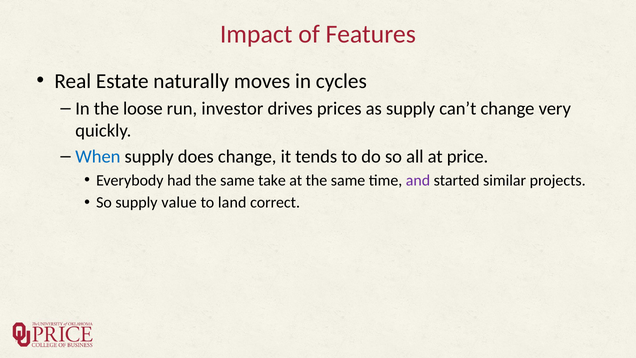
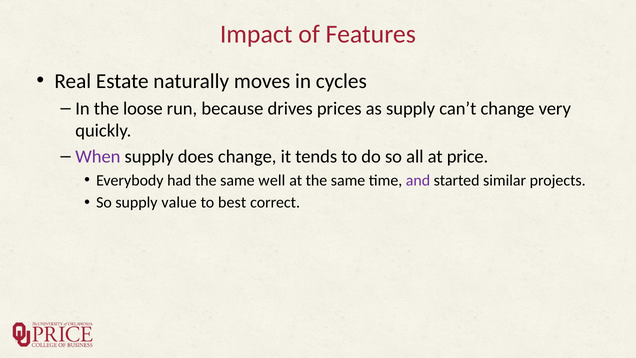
investor: investor -> because
When colour: blue -> purple
take: take -> well
land: land -> best
